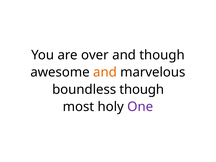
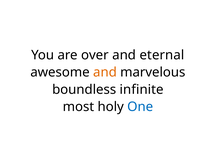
and though: though -> eternal
boundless though: though -> infinite
One colour: purple -> blue
